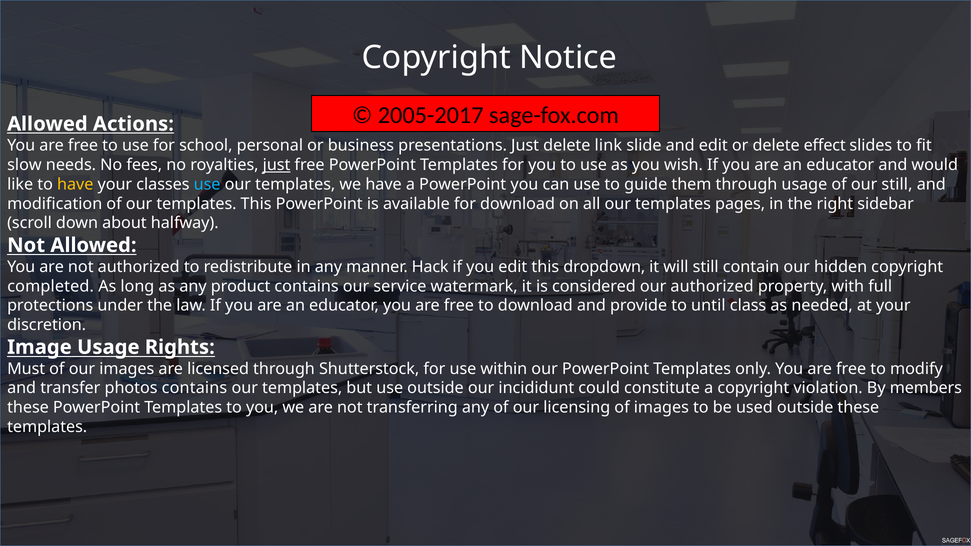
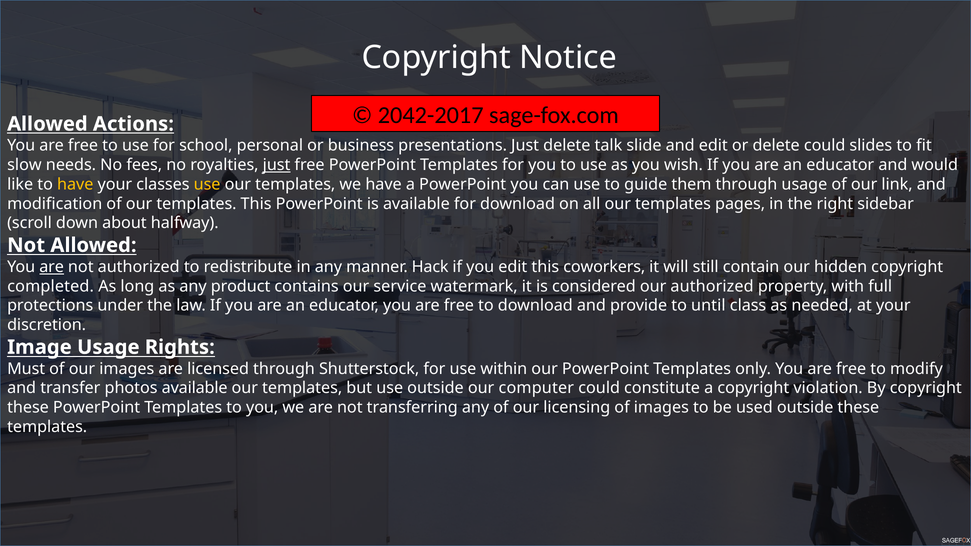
2005-2017: 2005-2017 -> 2042-2017
link: link -> talk
delete effect: effect -> could
use at (207, 184) colour: light blue -> yellow
our still: still -> link
are at (52, 267) underline: none -> present
dropdown: dropdown -> coworkers
photos contains: contains -> available
incididunt: incididunt -> computer
By members: members -> copyright
